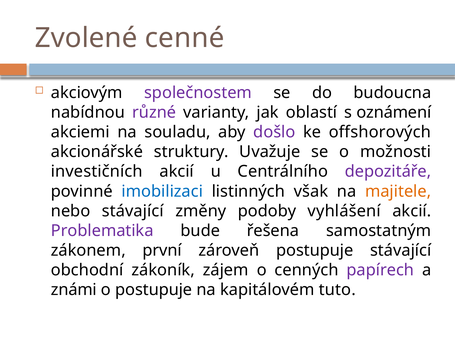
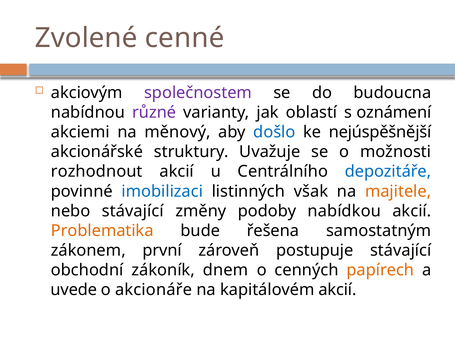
souladu: souladu -> měnový
došlo colour: purple -> blue
offshorových: offshorových -> nejúspěšnější
investičních: investičních -> rozhodnout
depozitáře colour: purple -> blue
vyhlášení: vyhlášení -> nabídkou
Problematika colour: purple -> orange
zájem: zájem -> dnem
papírech colour: purple -> orange
známi: známi -> uvede
o postupuje: postupuje -> akcionáře
kapitálovém tuto: tuto -> akcií
